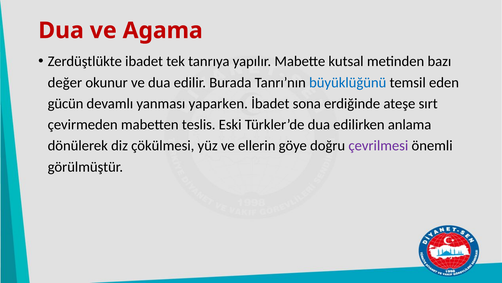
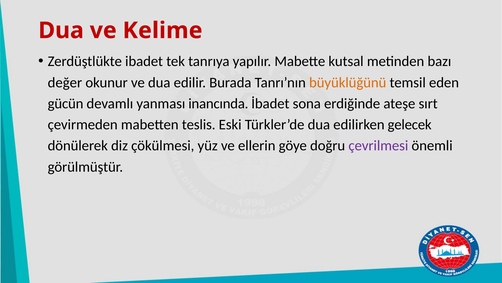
Agama: Agama -> Kelime
büyüklüğünü colour: blue -> orange
yaparken: yaparken -> inancında
anlama: anlama -> gelecek
